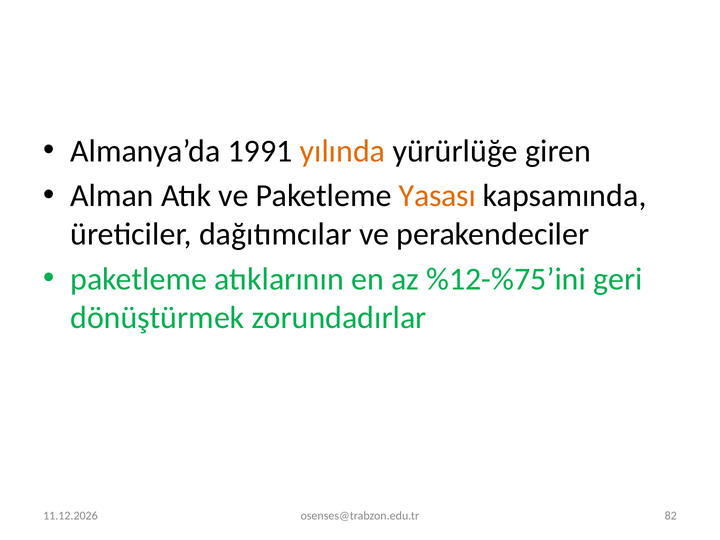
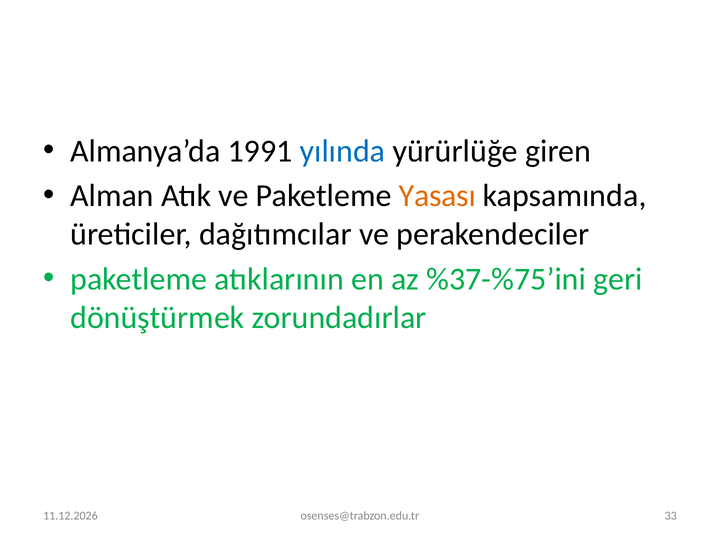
yılında colour: orange -> blue
%12-%75’ini: %12-%75’ini -> %37-%75’ini
82: 82 -> 33
